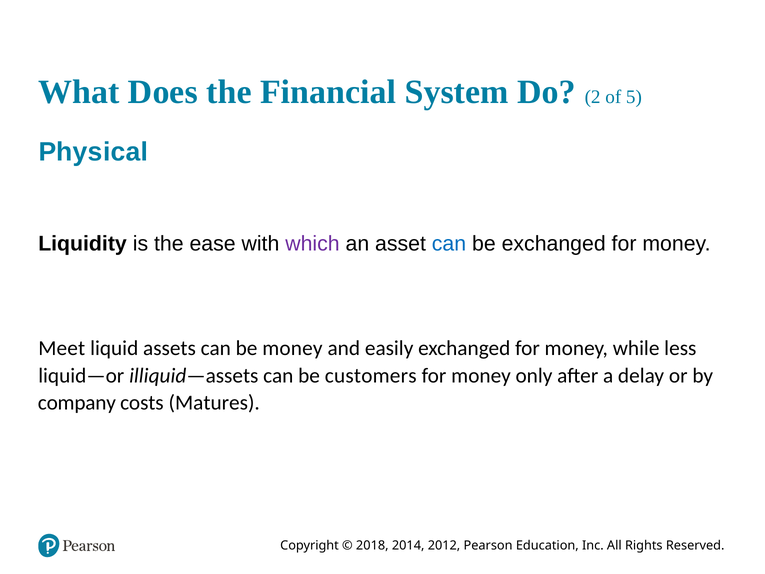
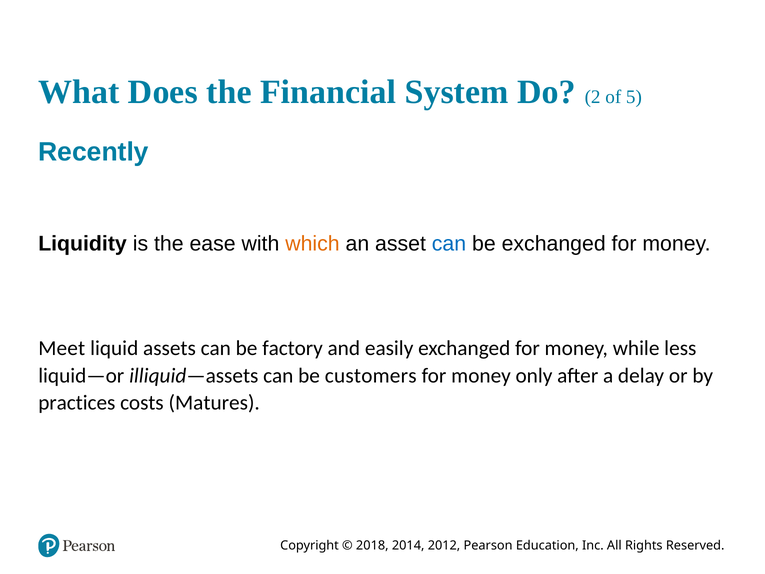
Physical: Physical -> Recently
which colour: purple -> orange
be money: money -> factory
company: company -> practices
